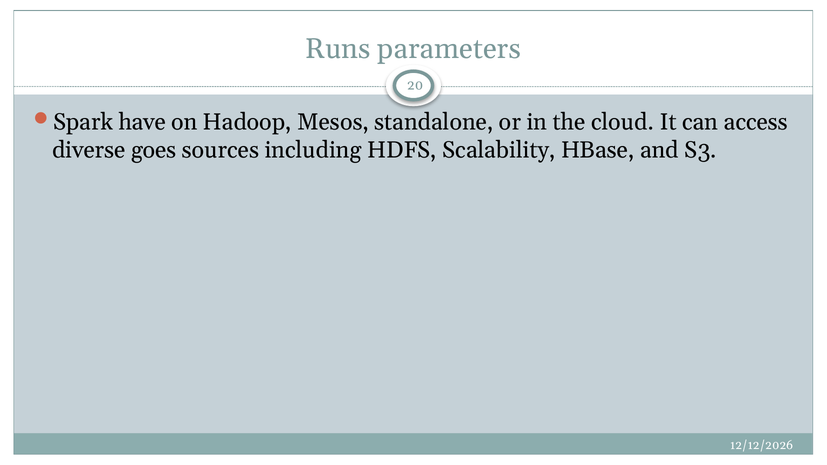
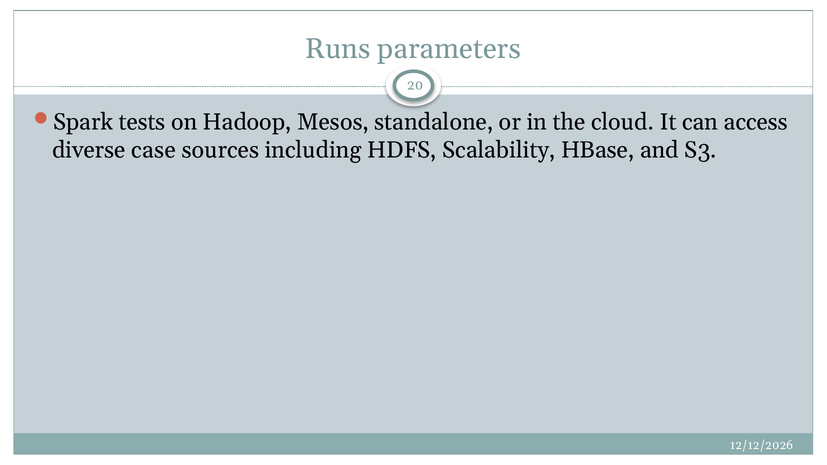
have: have -> tests
goes: goes -> case
